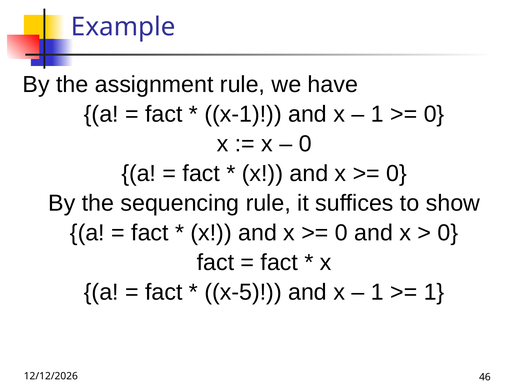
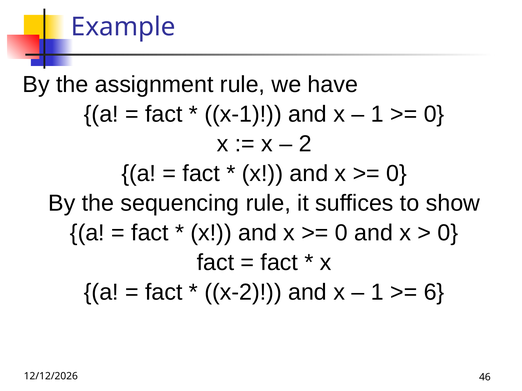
0 at (305, 144): 0 -> 2
x-5: x-5 -> x-2
1 at (434, 293): 1 -> 6
